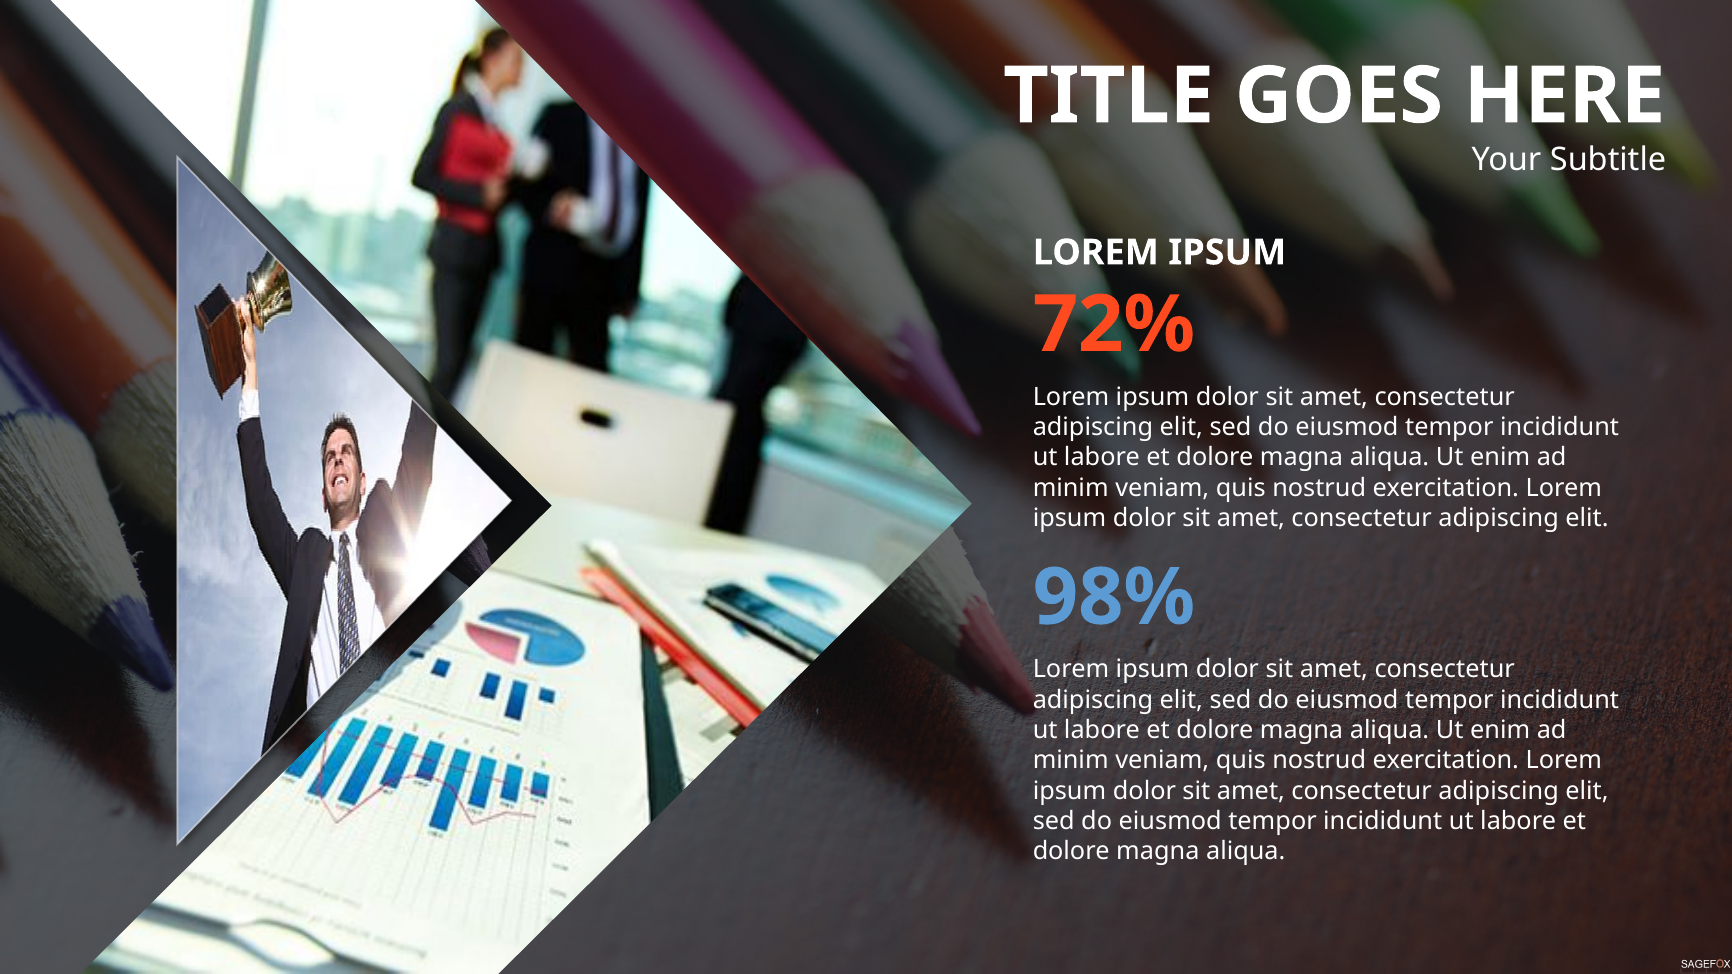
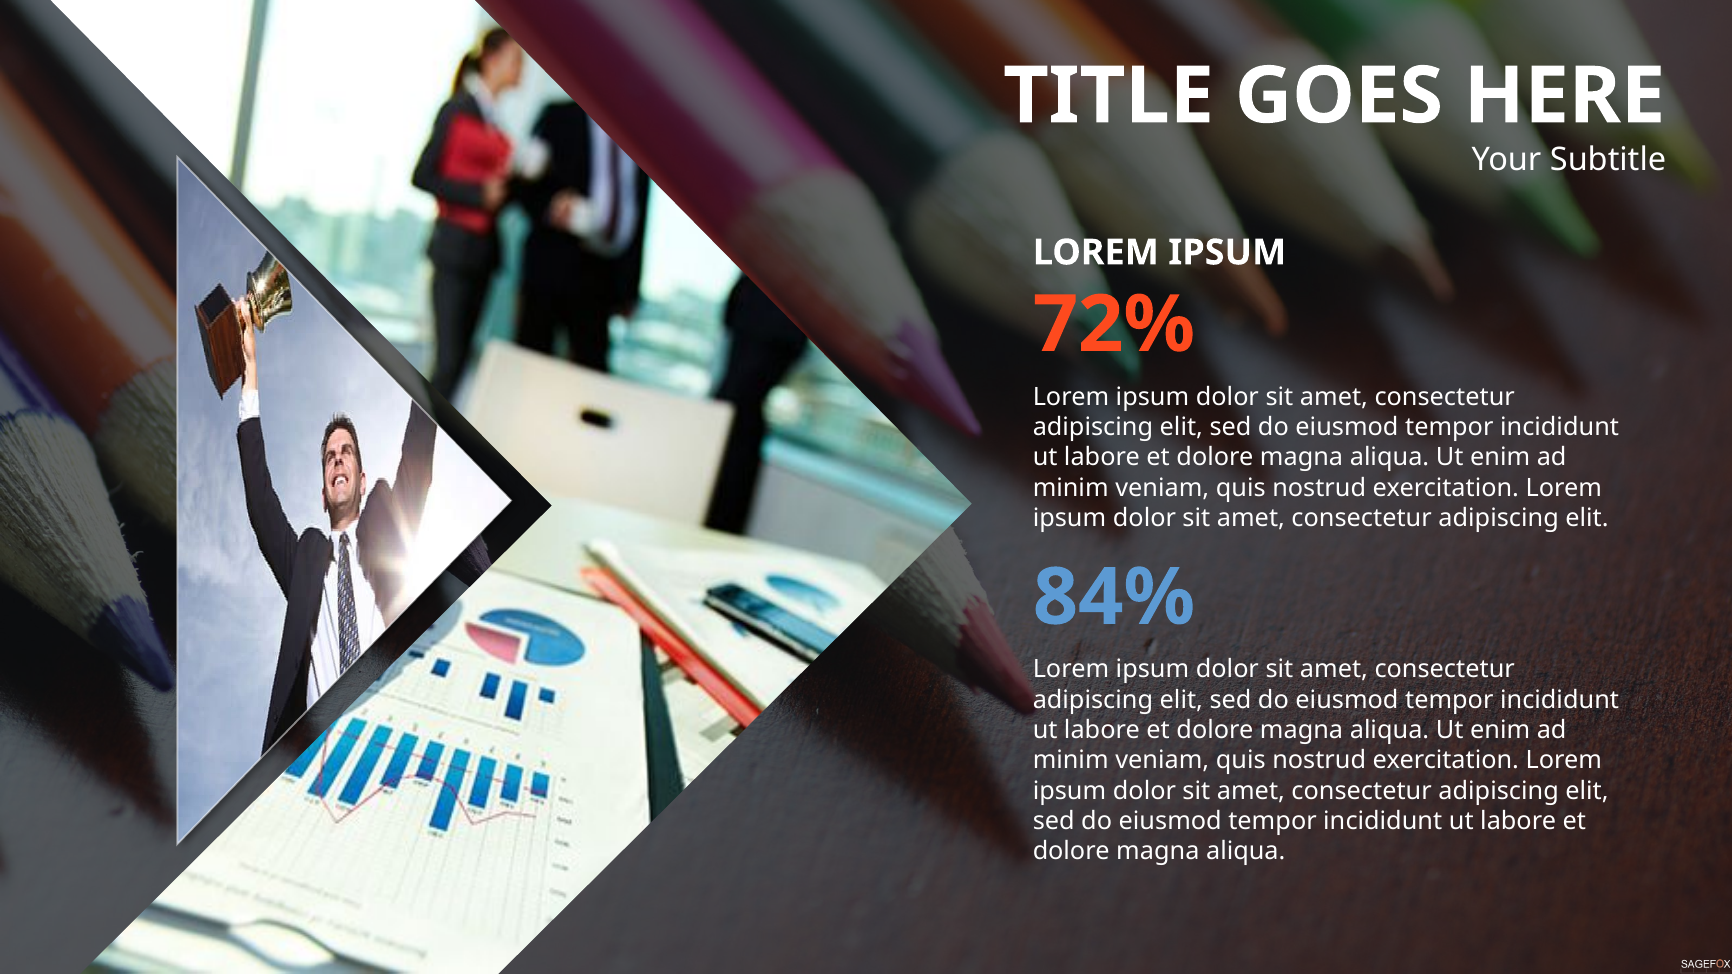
98%: 98% -> 84%
